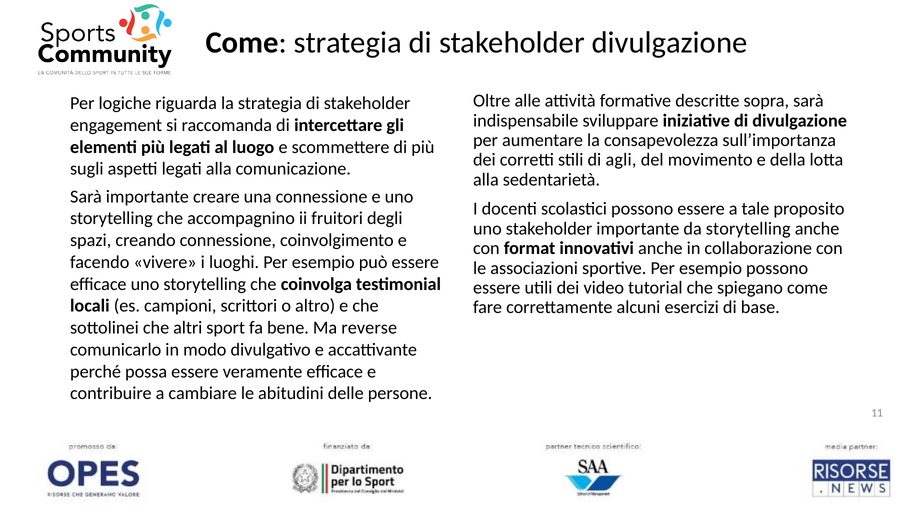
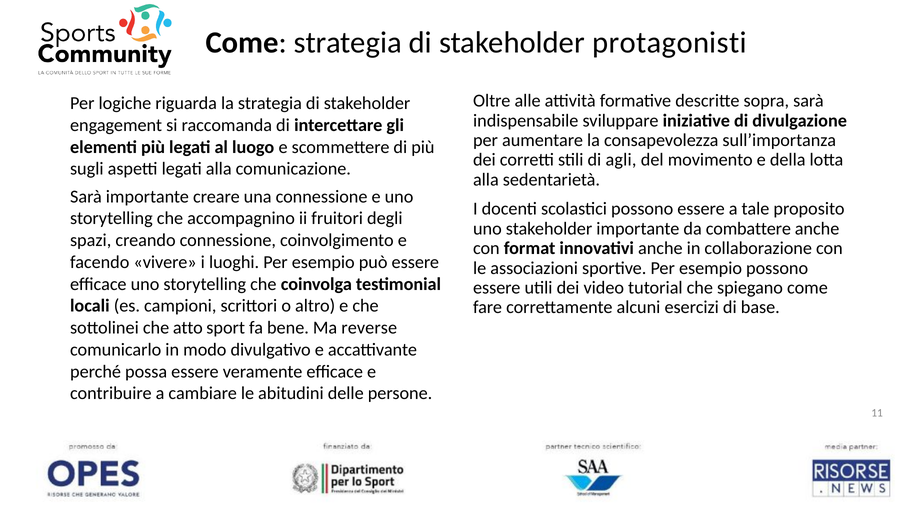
stakeholder divulgazione: divulgazione -> protagonisti
da storytelling: storytelling -> combattere
altri: altri -> atto
